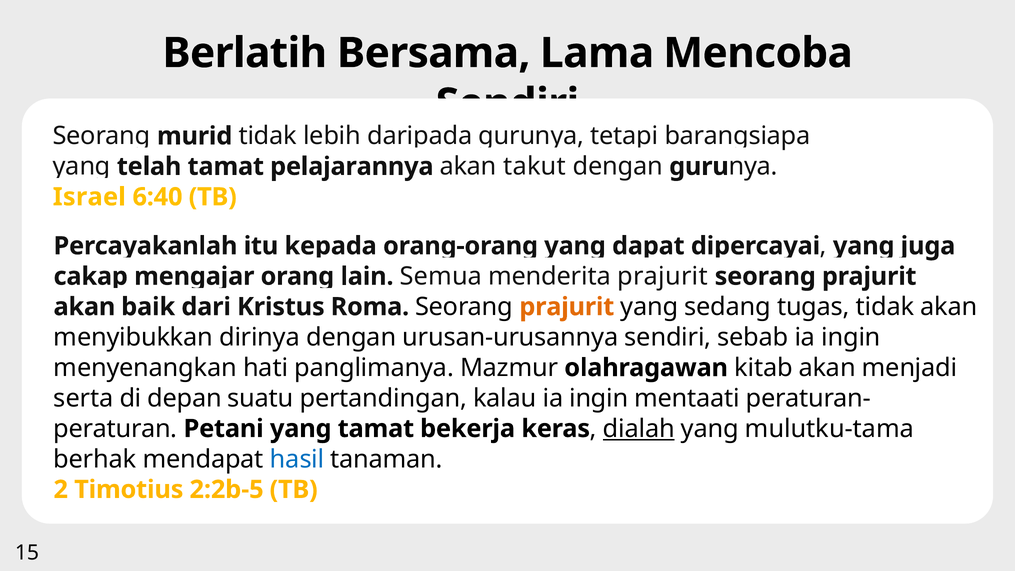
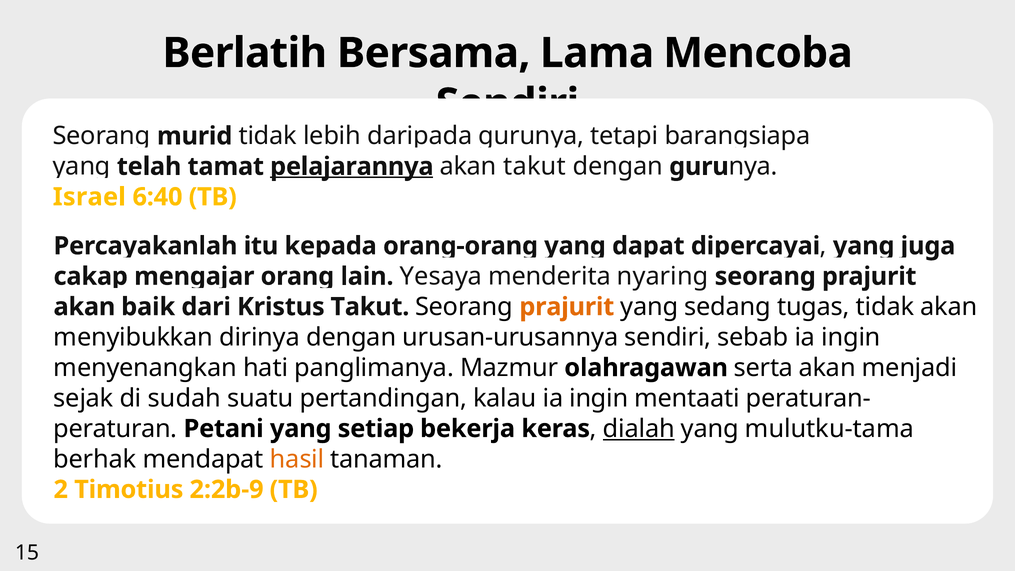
pelajarannya underline: none -> present
Semua: Semua -> Yesaya
menderita prajurit: prajurit -> nyaring
Kristus Roma: Roma -> Takut
kitab: kitab -> serta
serta: serta -> sejak
depan: depan -> sudah
yang tamat: tamat -> setiap
hasil colour: blue -> orange
2:2b-5: 2:2b-5 -> 2:2b-9
